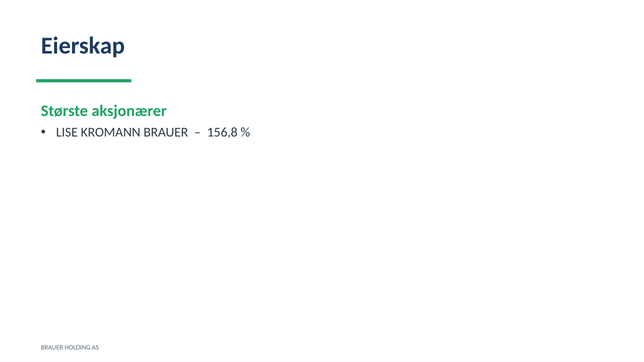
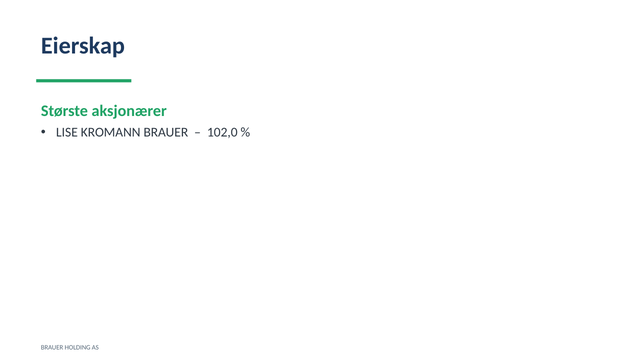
156,8: 156,8 -> 102,0
